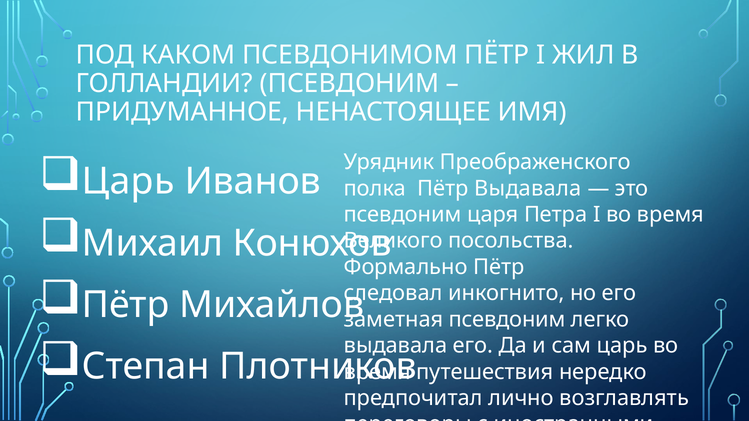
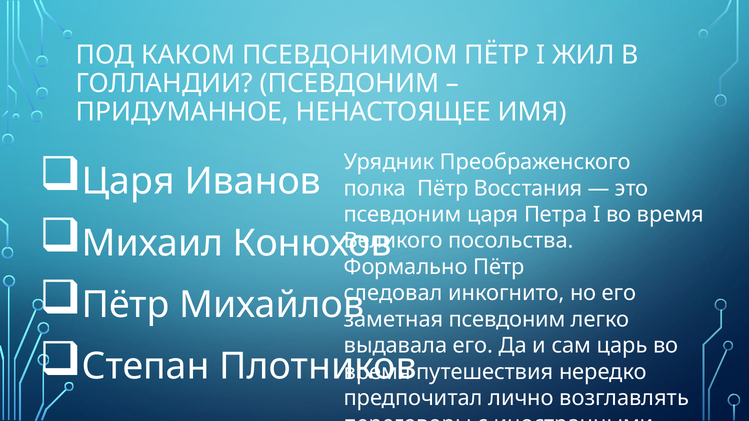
Царь at (128, 182): Царь -> Царя
Пётр Выдавала: Выдавала -> Восстания
